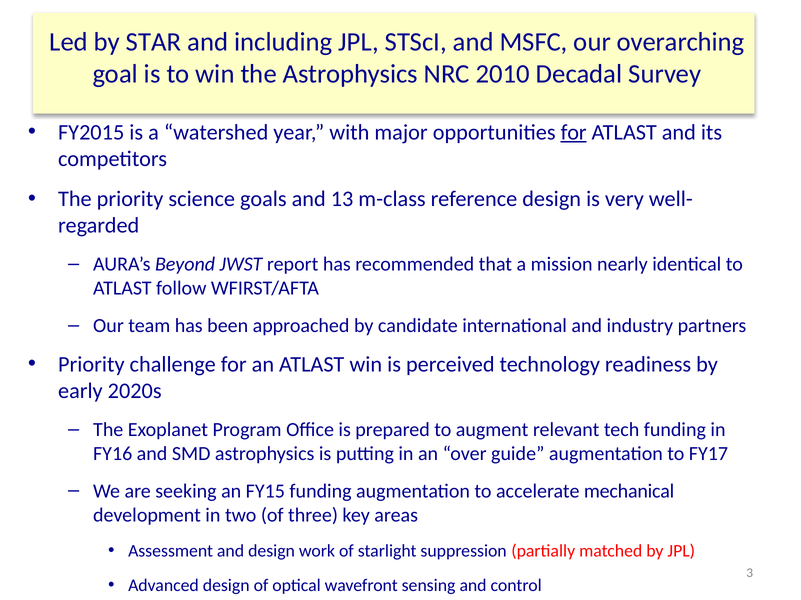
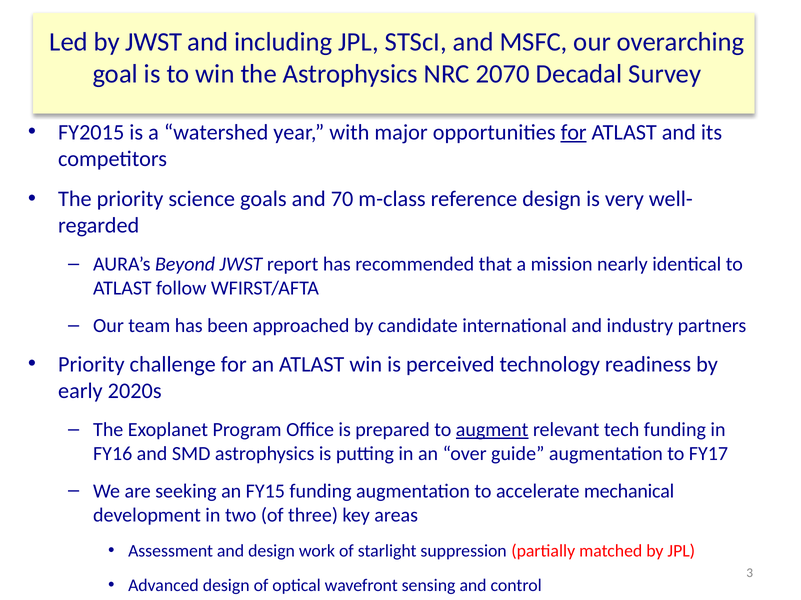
by STAR: STAR -> JWST
2010: 2010 -> 2070
13: 13 -> 70
augment underline: none -> present
